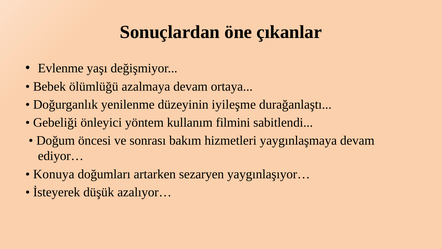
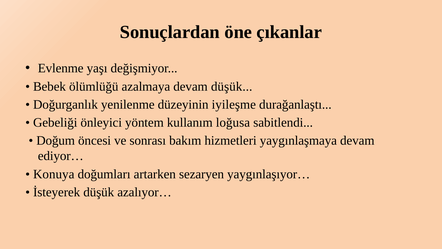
devam ortaya: ortaya -> düşük
filmini: filmini -> loğusa
